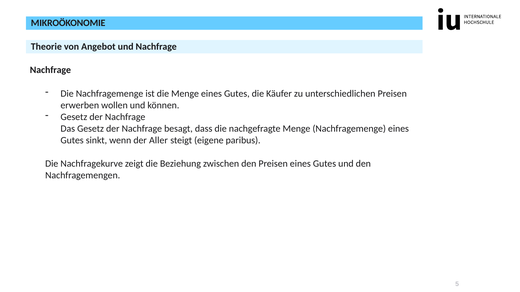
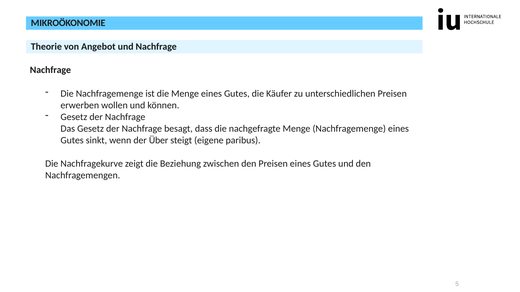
Aller: Aller -> Über
